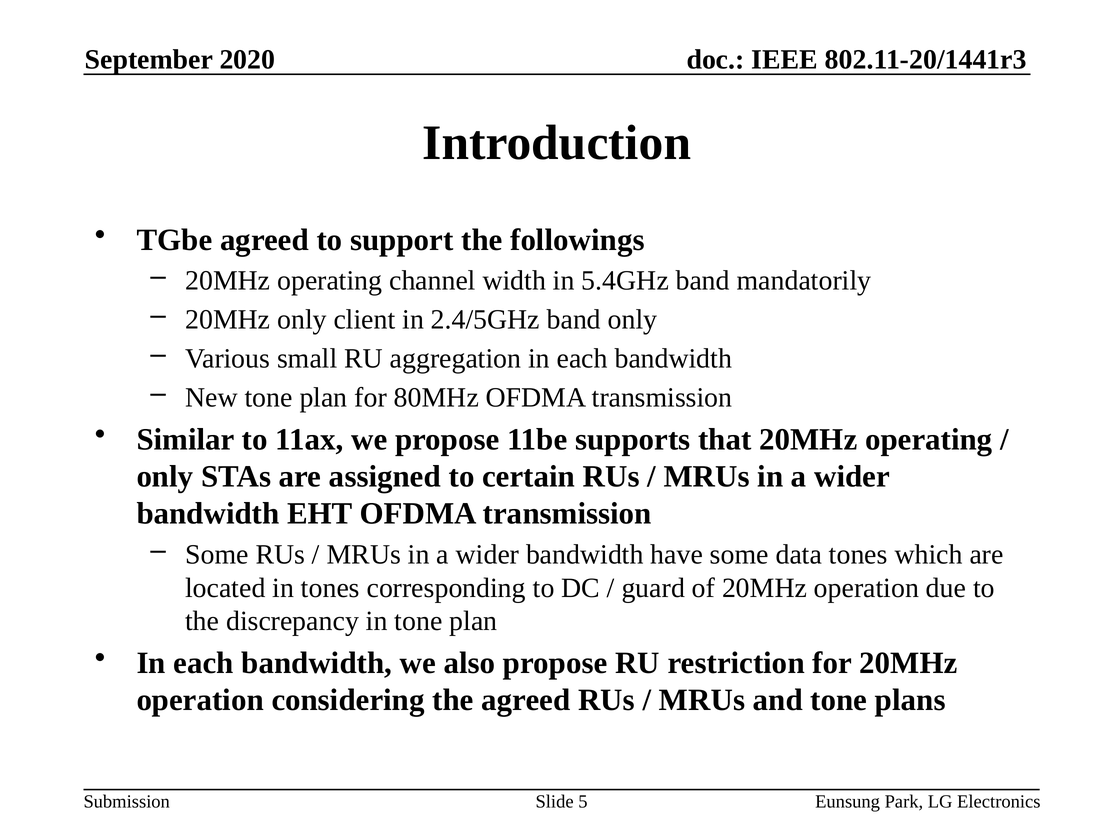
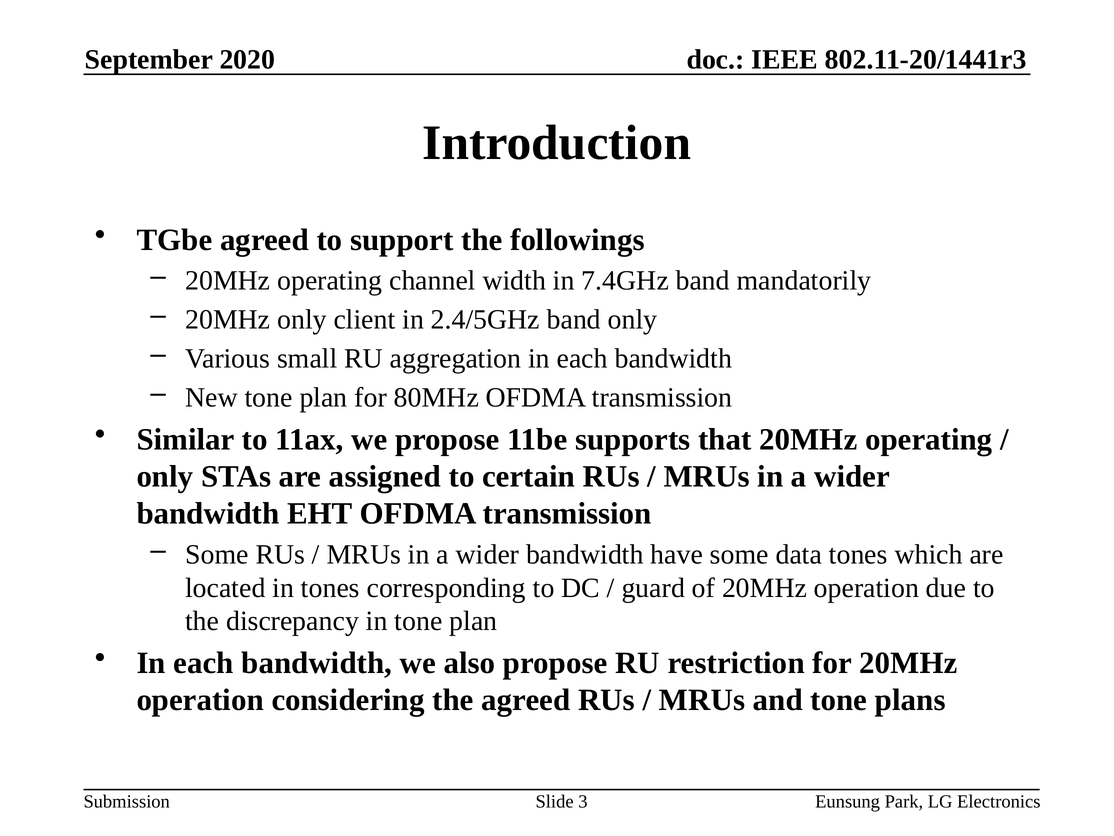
5.4GHz: 5.4GHz -> 7.4GHz
5: 5 -> 3
